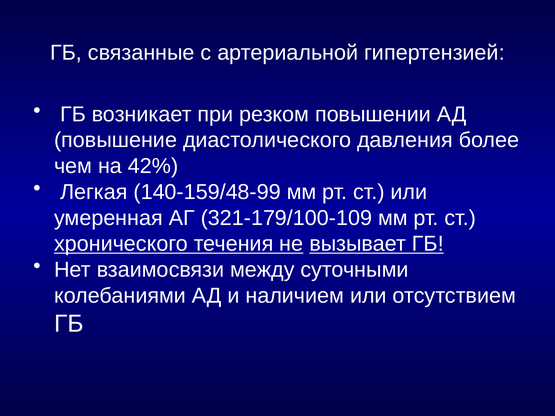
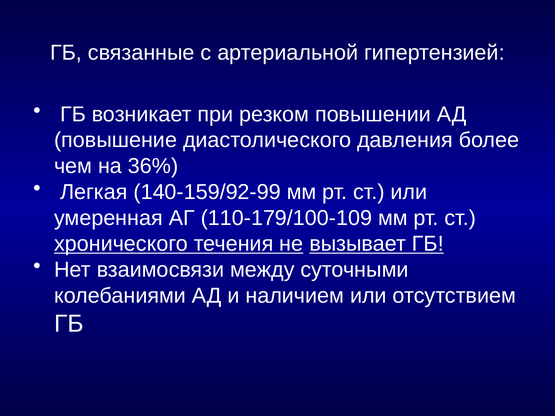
42%: 42% -> 36%
140-159/48-99: 140-159/48-99 -> 140-159/92-99
321-179/100-109: 321-179/100-109 -> 110-179/100-109
